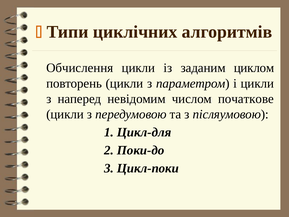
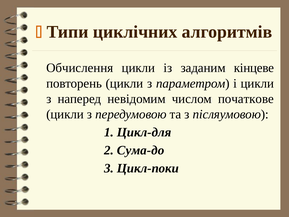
циклом: циклом -> кінцеве
Поки-до: Поки-до -> Сума-до
